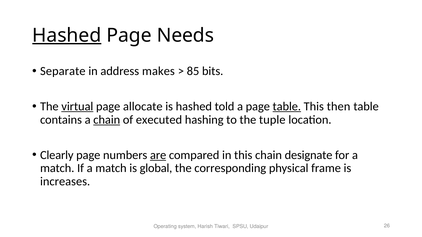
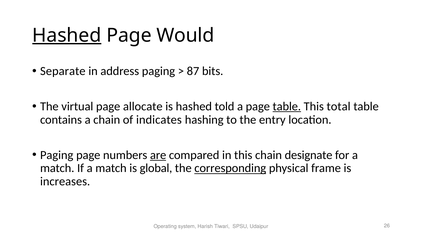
Needs: Needs -> Would
address makes: makes -> paging
85: 85 -> 87
virtual underline: present -> none
then: then -> total
chain at (107, 120) underline: present -> none
executed: executed -> indicates
tuple: tuple -> entry
Clearly at (57, 155): Clearly -> Paging
corresponding underline: none -> present
